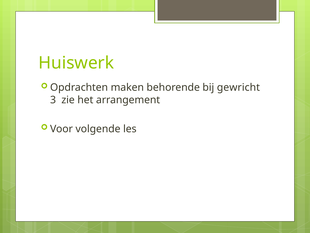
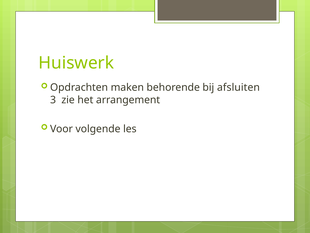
gewricht: gewricht -> afsluiten
